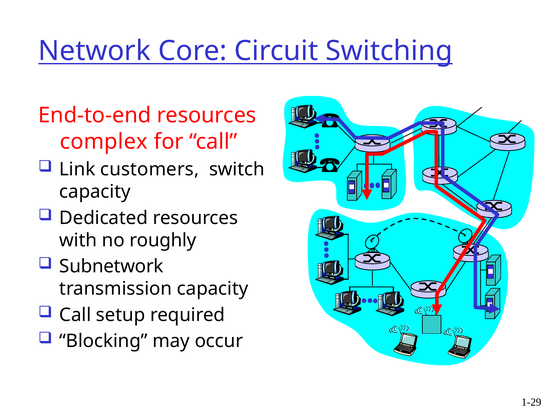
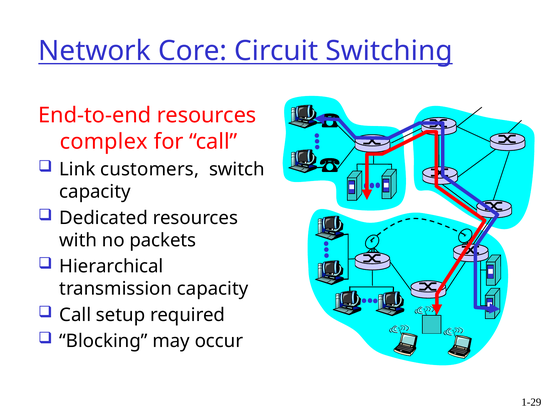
roughly: roughly -> packets
Subnetwork: Subnetwork -> Hierarchical
